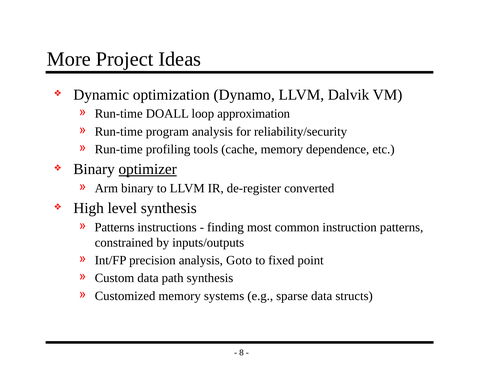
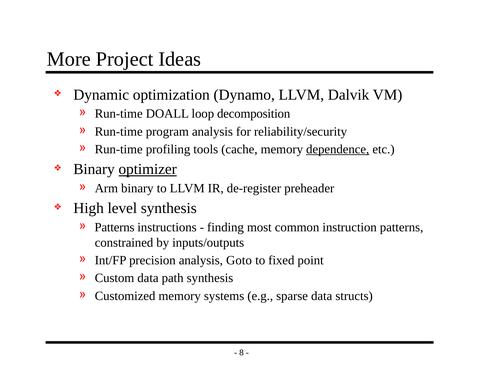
approximation: approximation -> decomposition
dependence underline: none -> present
converted: converted -> preheader
